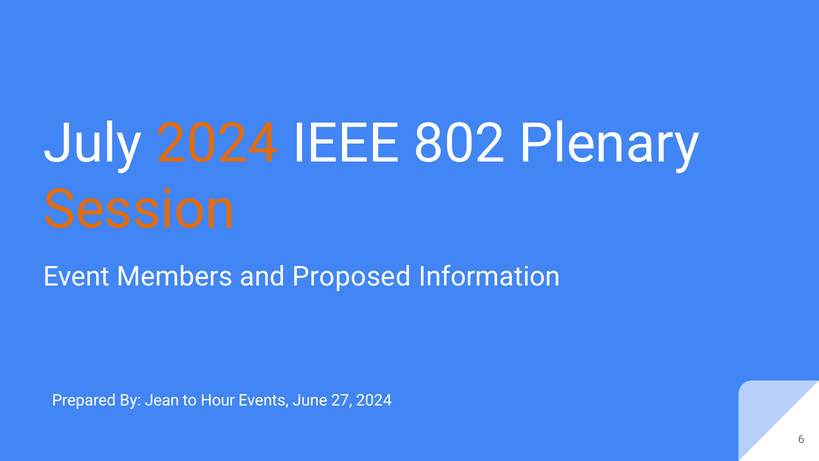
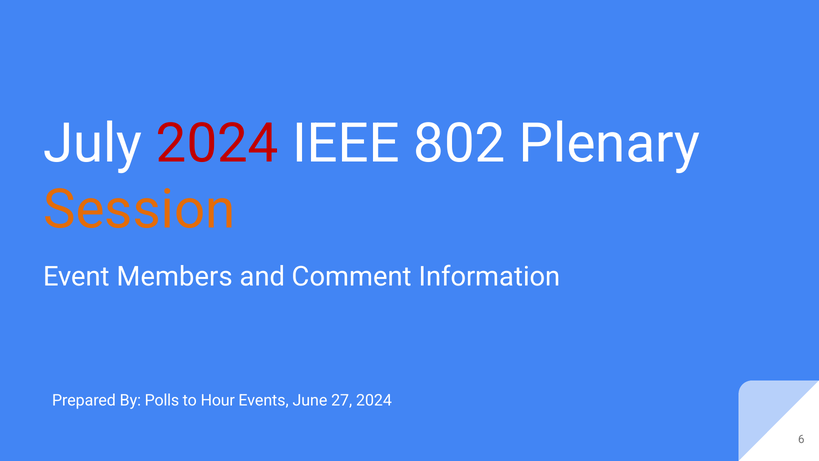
2024 at (217, 144) colour: orange -> red
Proposed: Proposed -> Comment
Jean: Jean -> Polls
